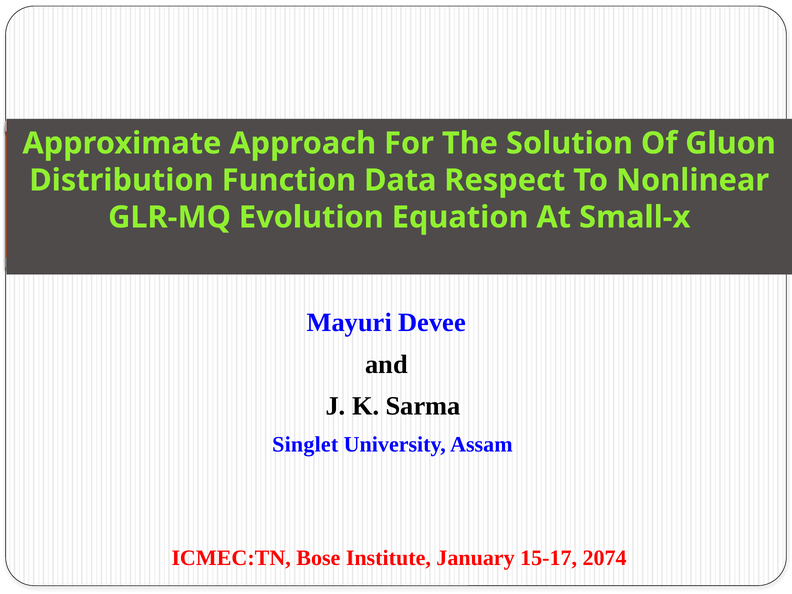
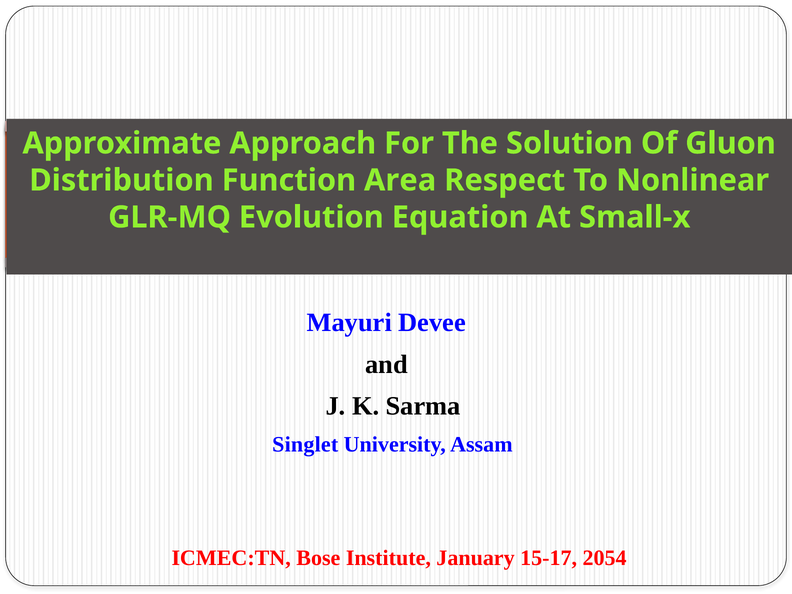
Data: Data -> Area
2074: 2074 -> 2054
